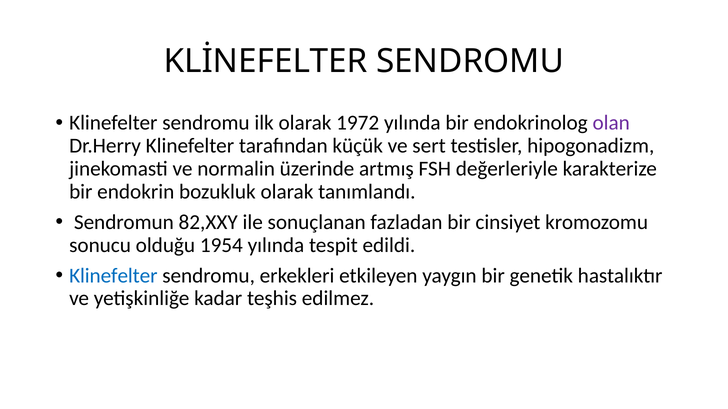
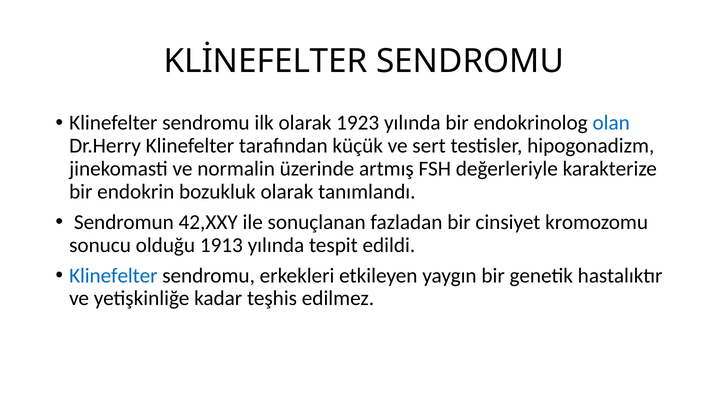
1972: 1972 -> 1923
olan colour: purple -> blue
82,XXY: 82,XXY -> 42,XXY
1954: 1954 -> 1913
